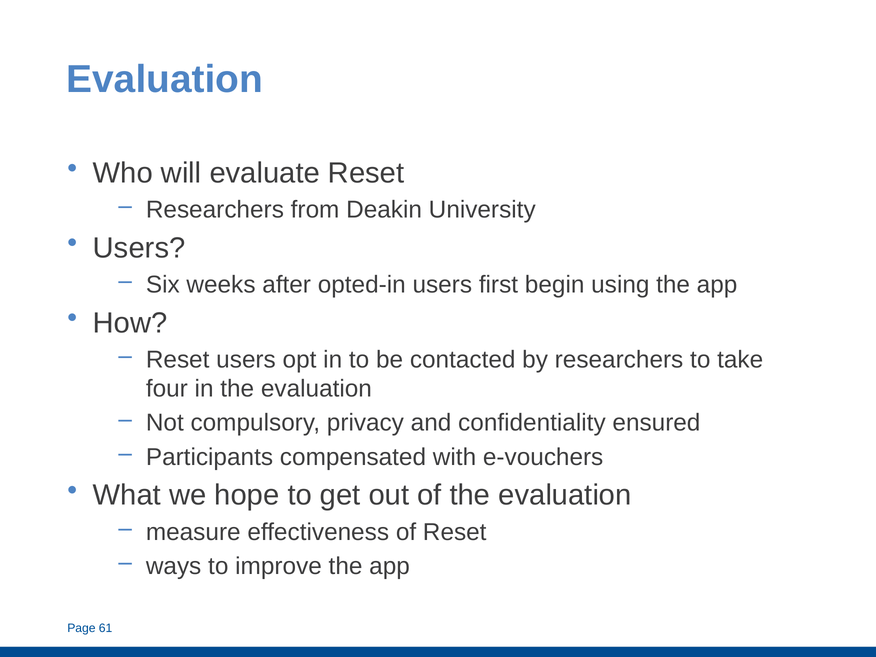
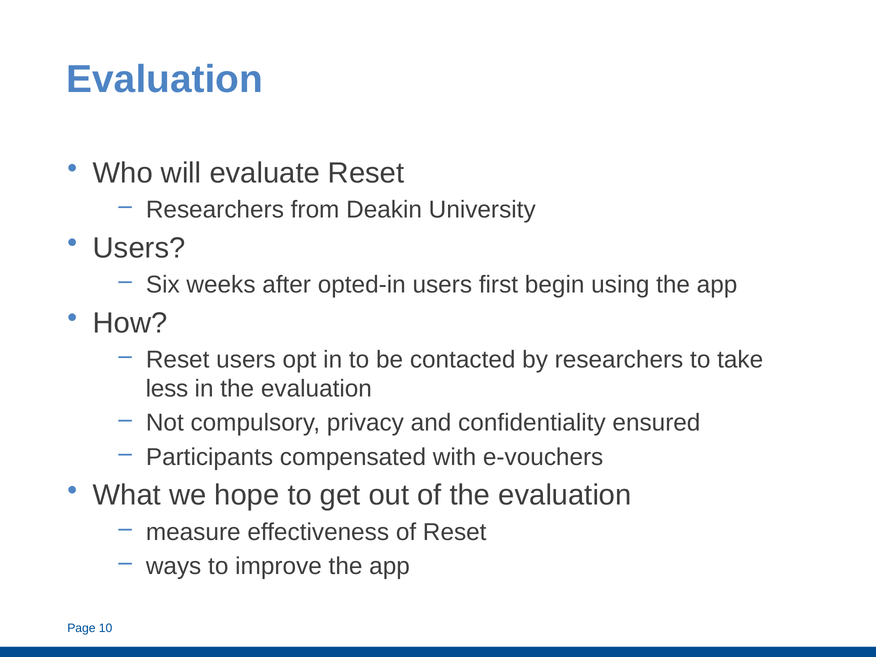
four: four -> less
61: 61 -> 10
